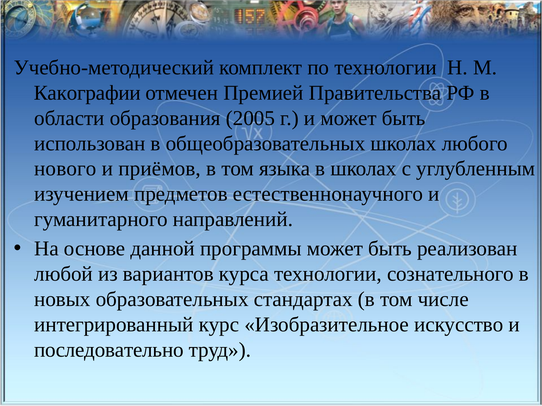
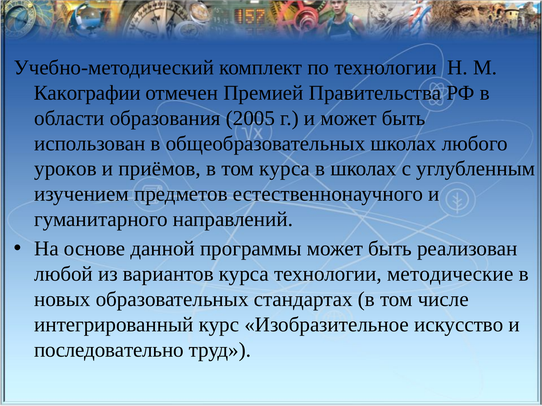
нового: нового -> уроков
том языка: языка -> курса
сознательного: сознательного -> методические
